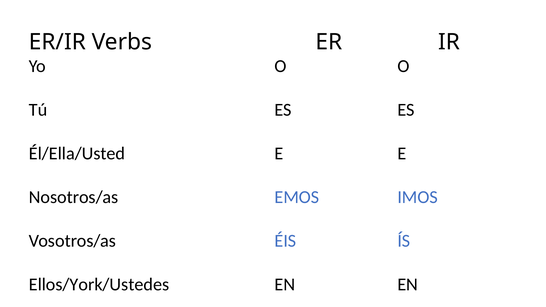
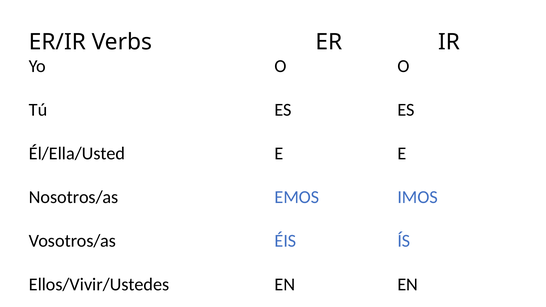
Ellos/York/Ustedes: Ellos/York/Ustedes -> Ellos/Vivir/Ustedes
